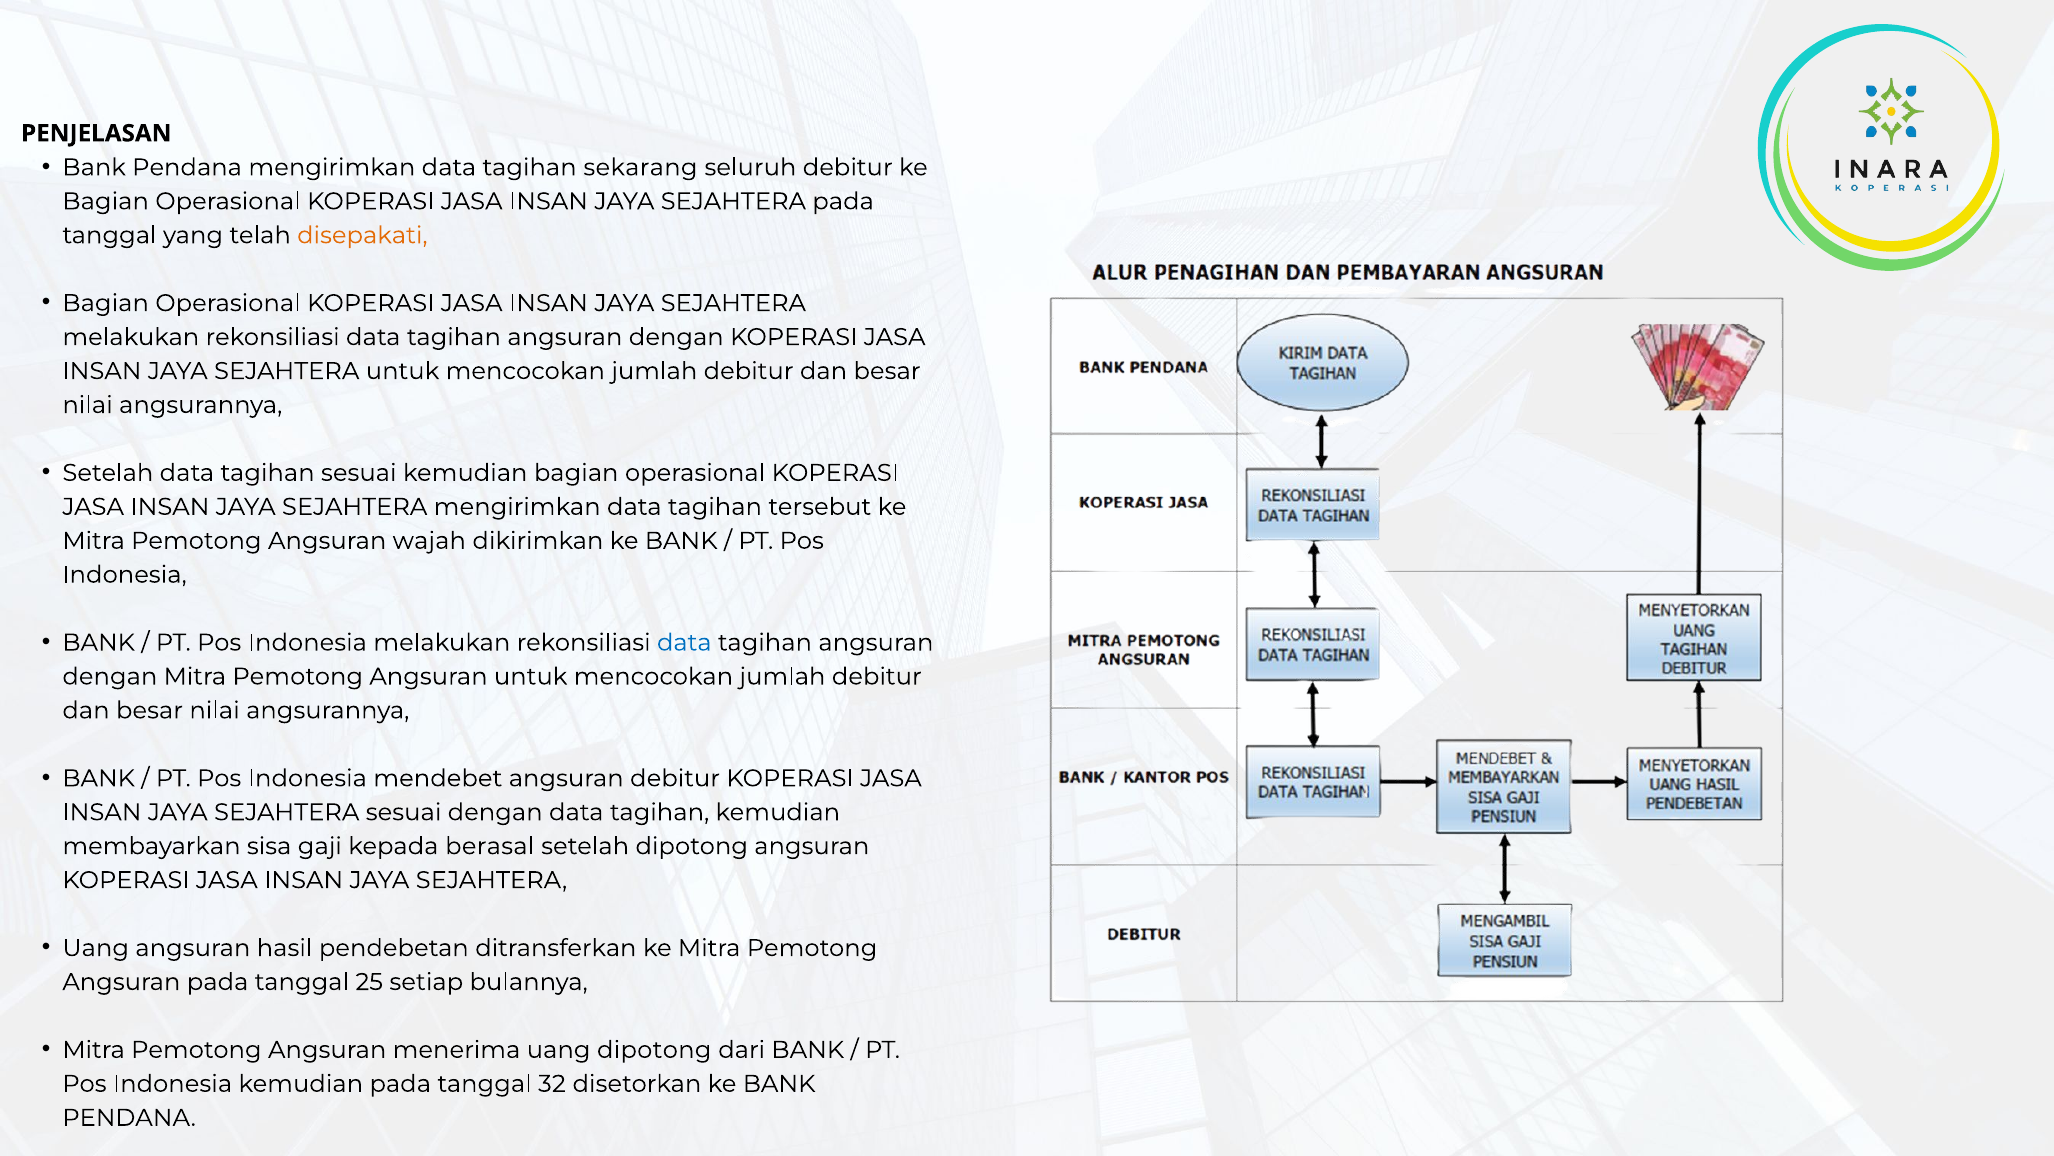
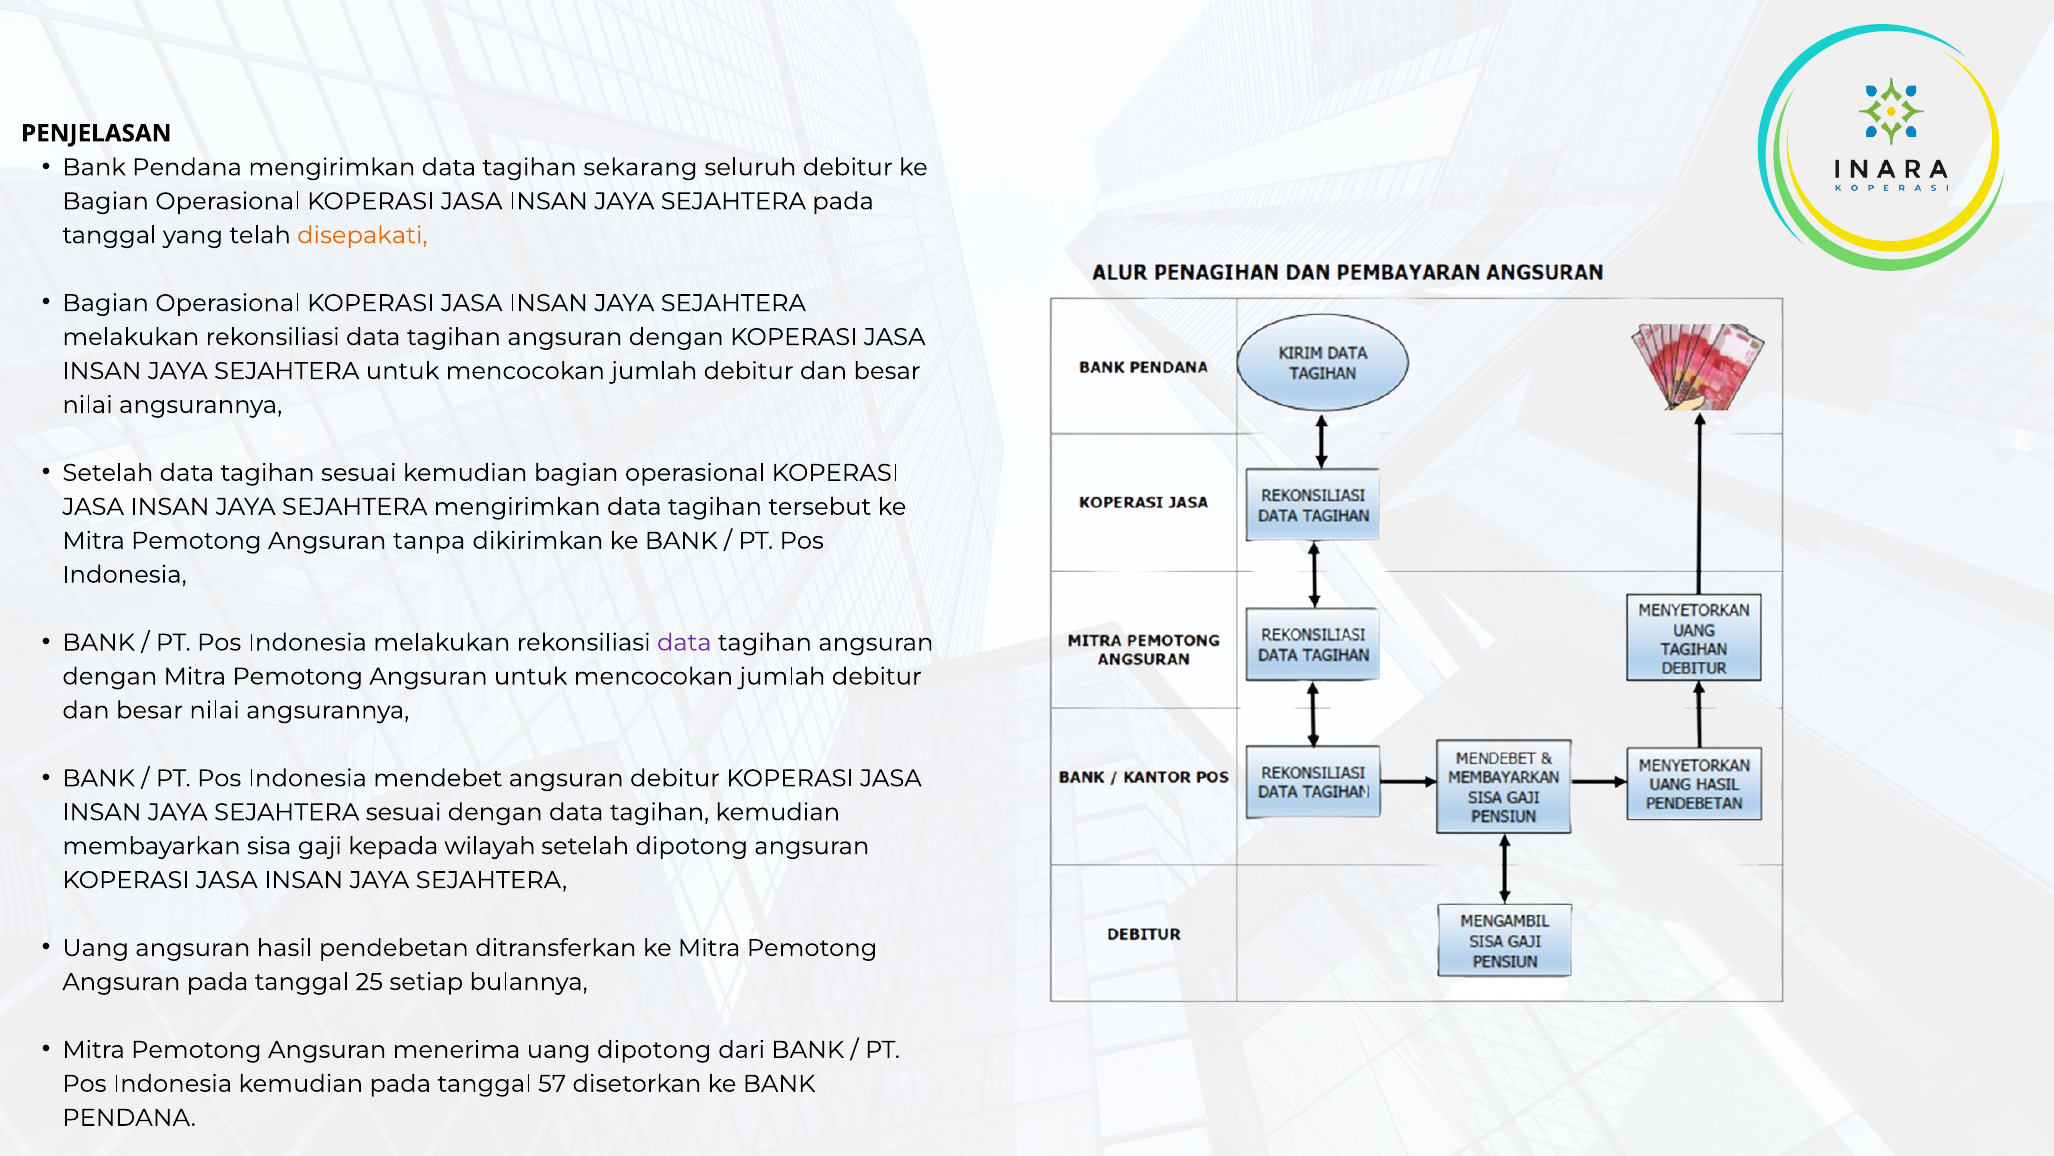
wajah: wajah -> tanpa
data at (684, 642) colour: blue -> purple
berasal: berasal -> wilayah
32: 32 -> 57
